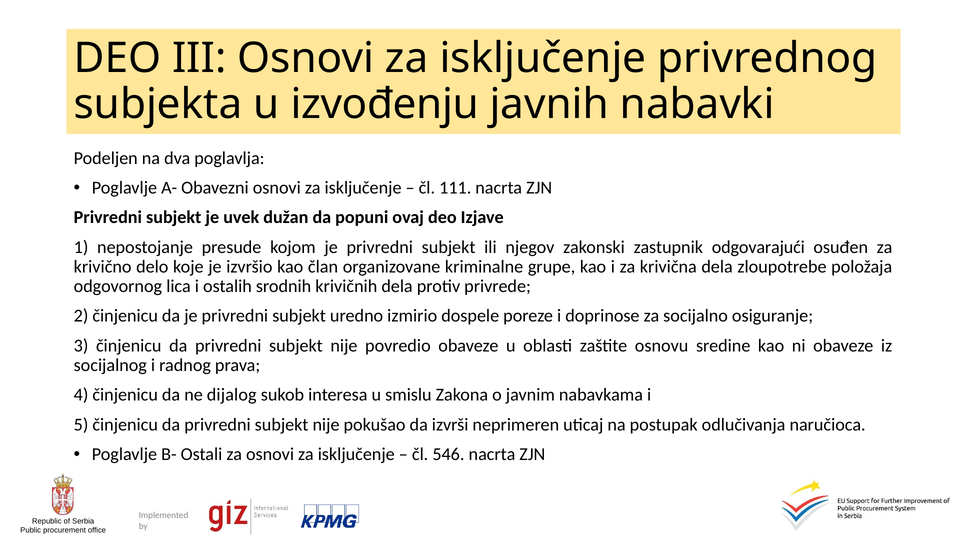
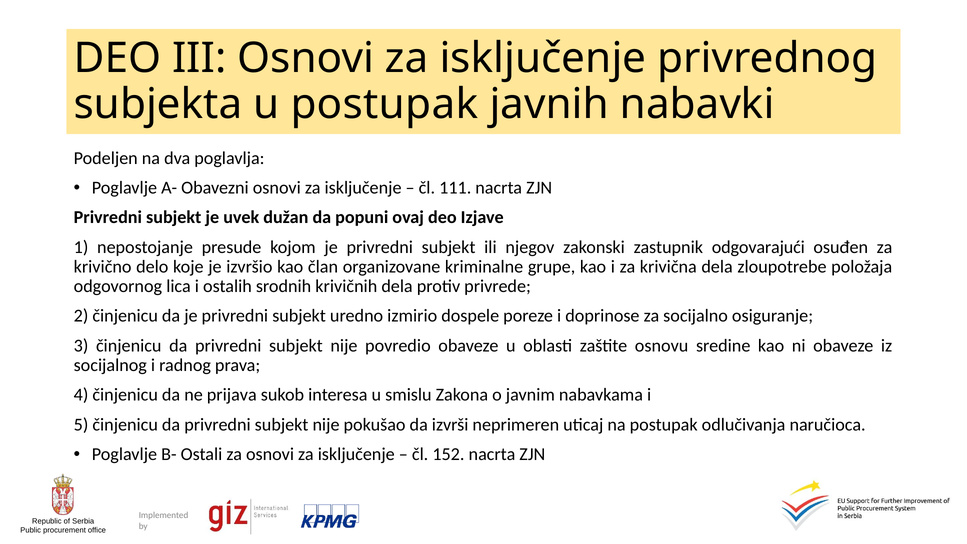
u izvođenju: izvođenju -> postupak
dijalog: dijalog -> prijava
546: 546 -> 152
